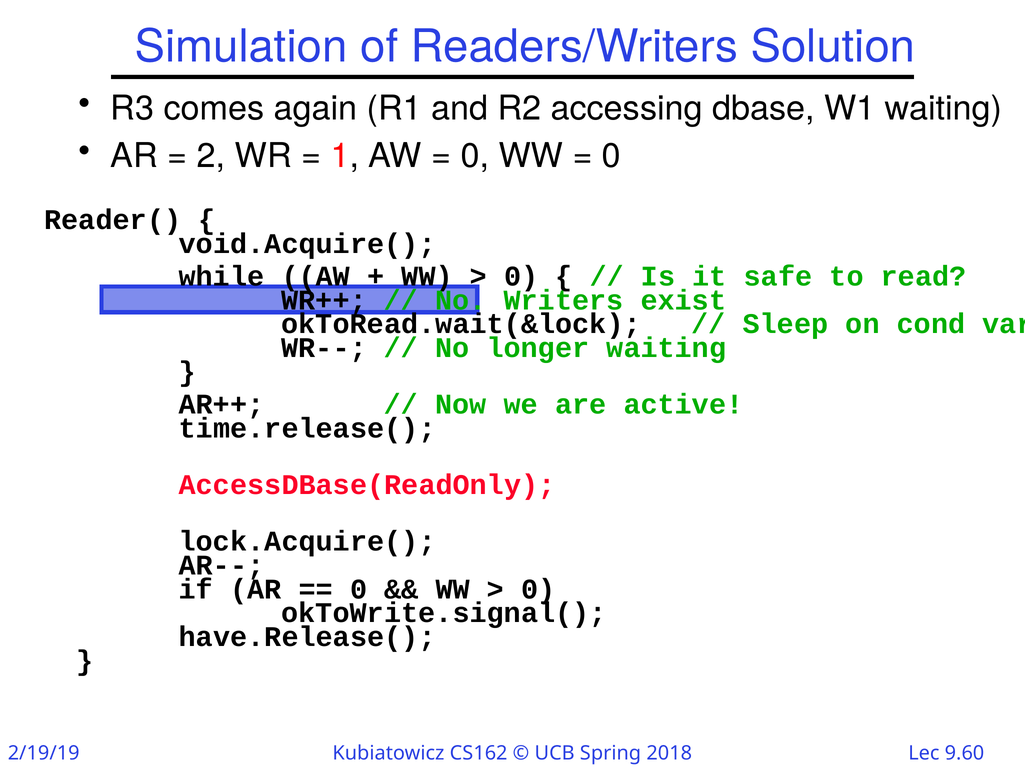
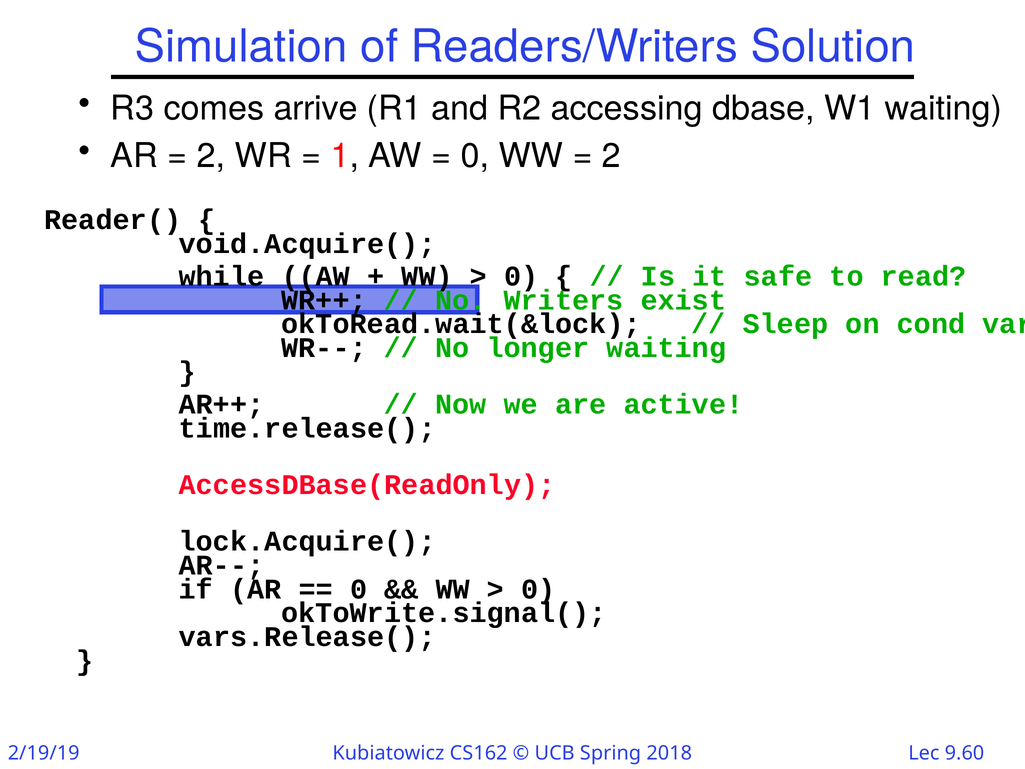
again: again -> arrive
0 at (611, 156): 0 -> 2
have.Release(: have.Release( -> vars.Release(
